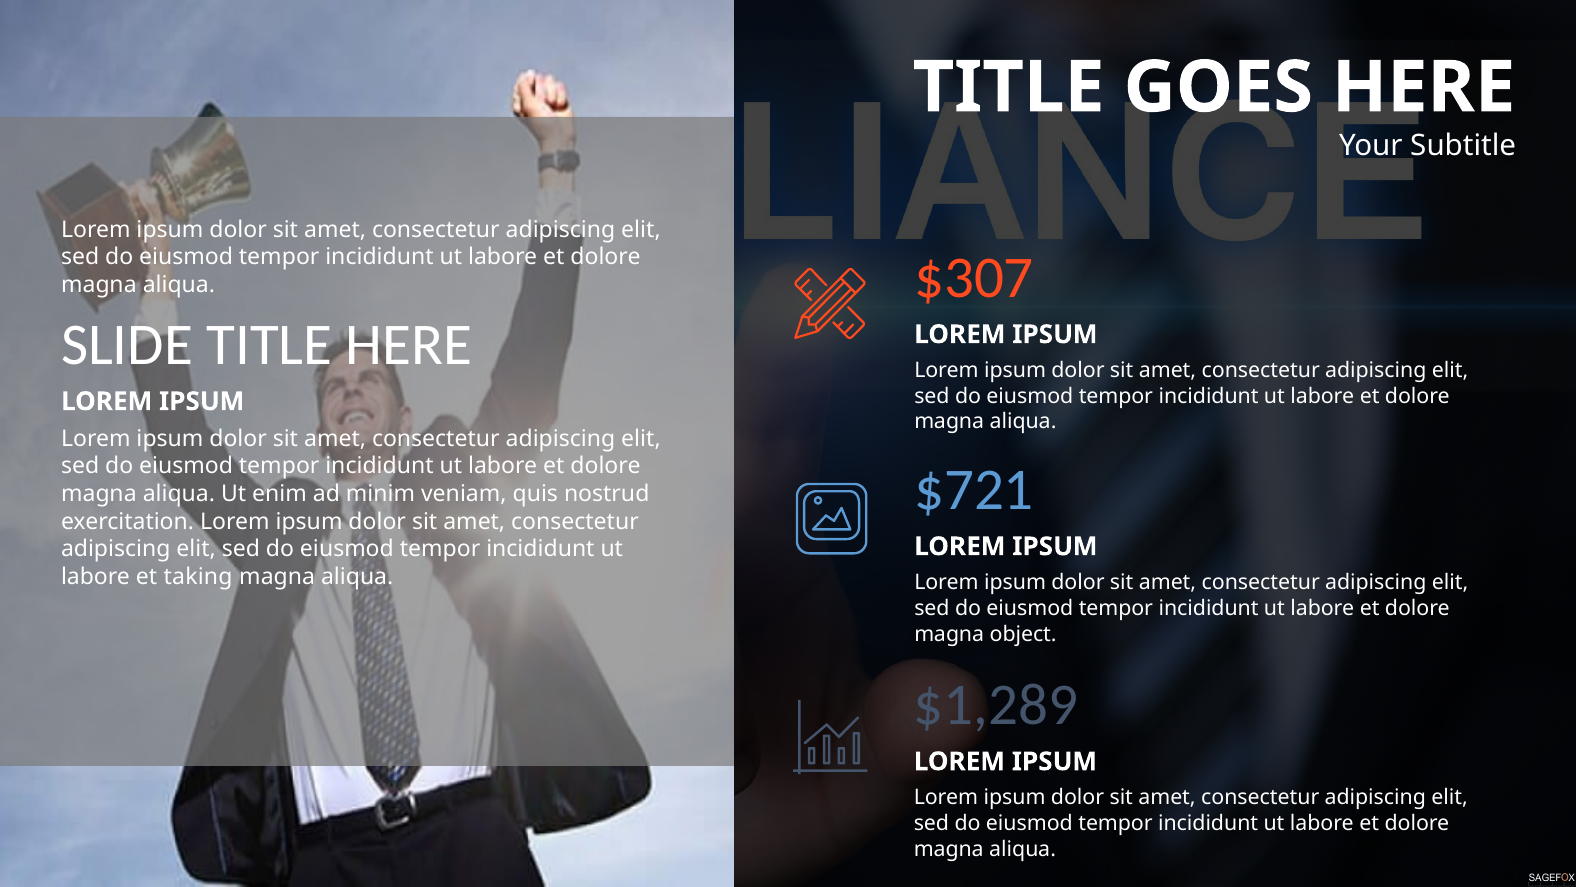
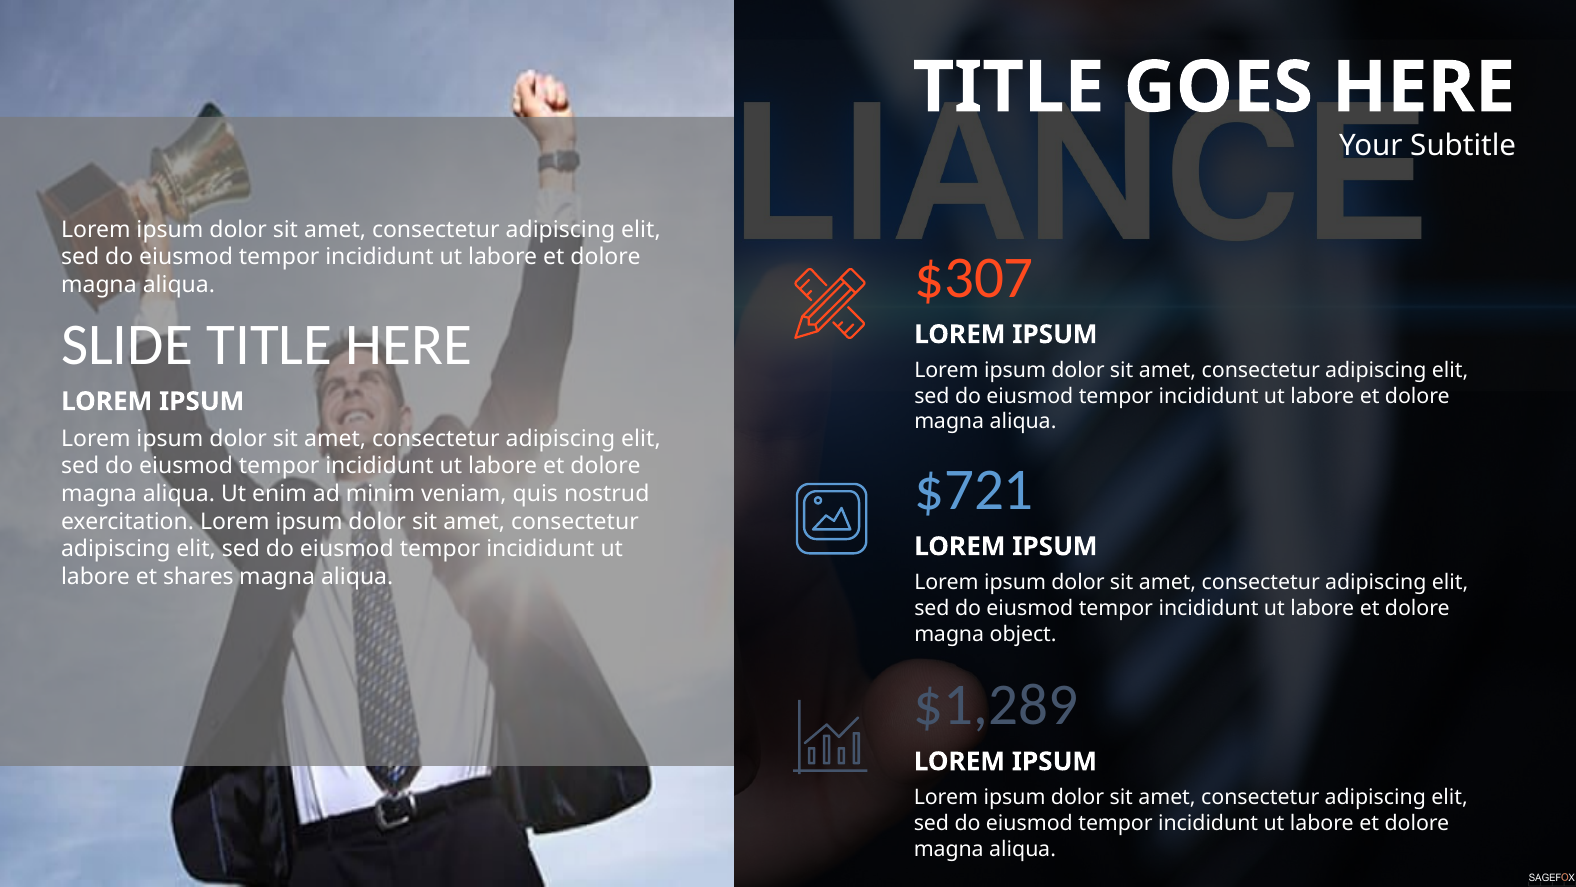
taking: taking -> shares
